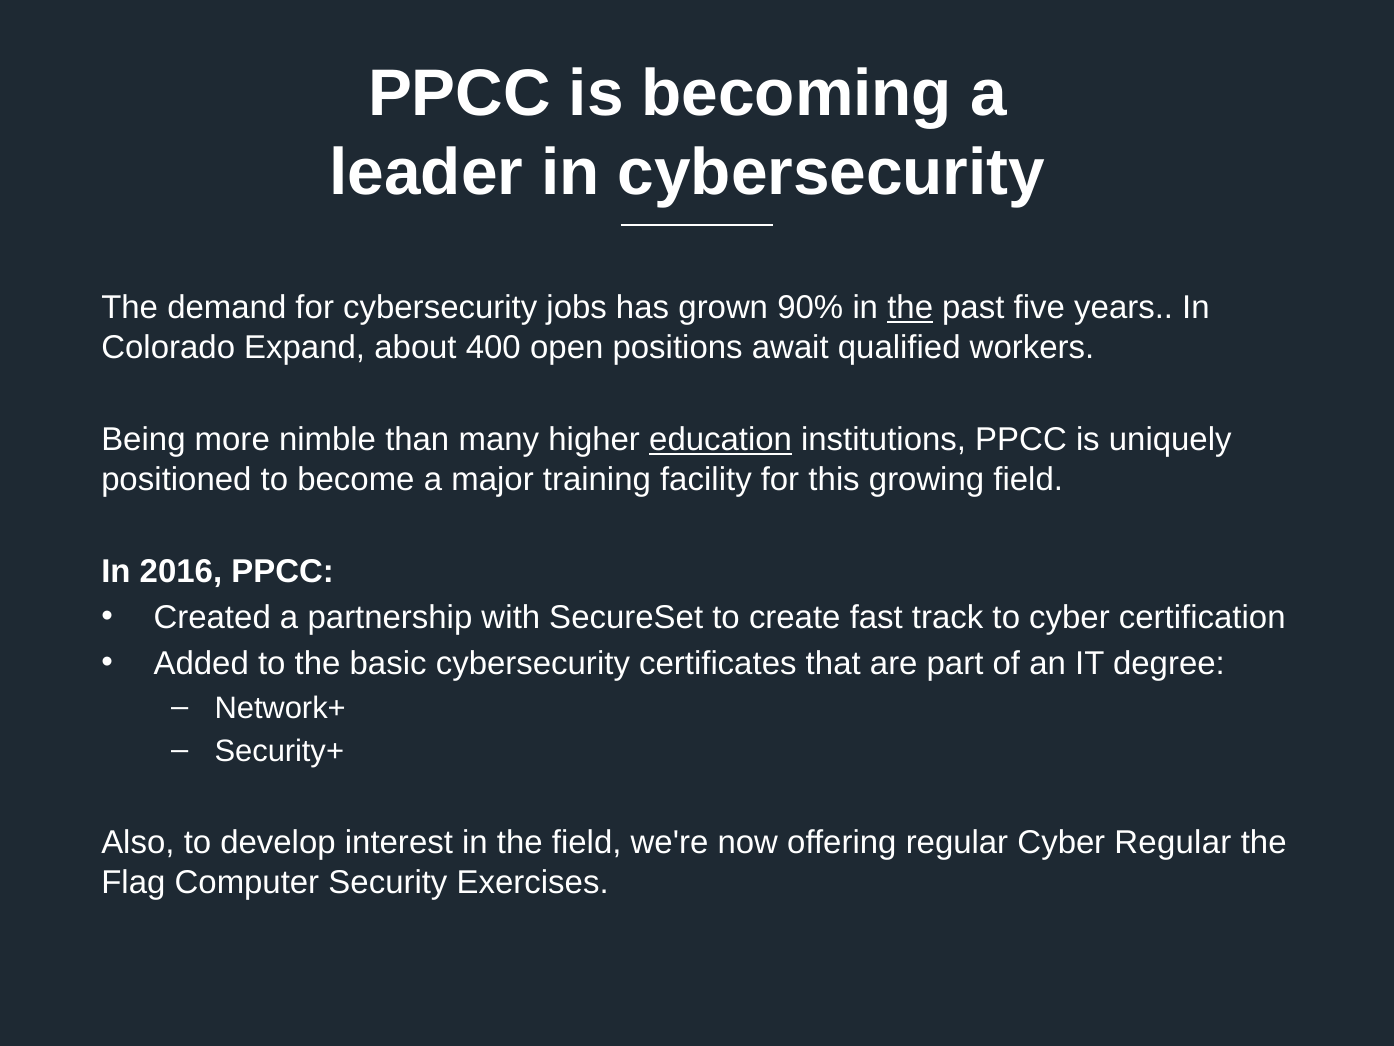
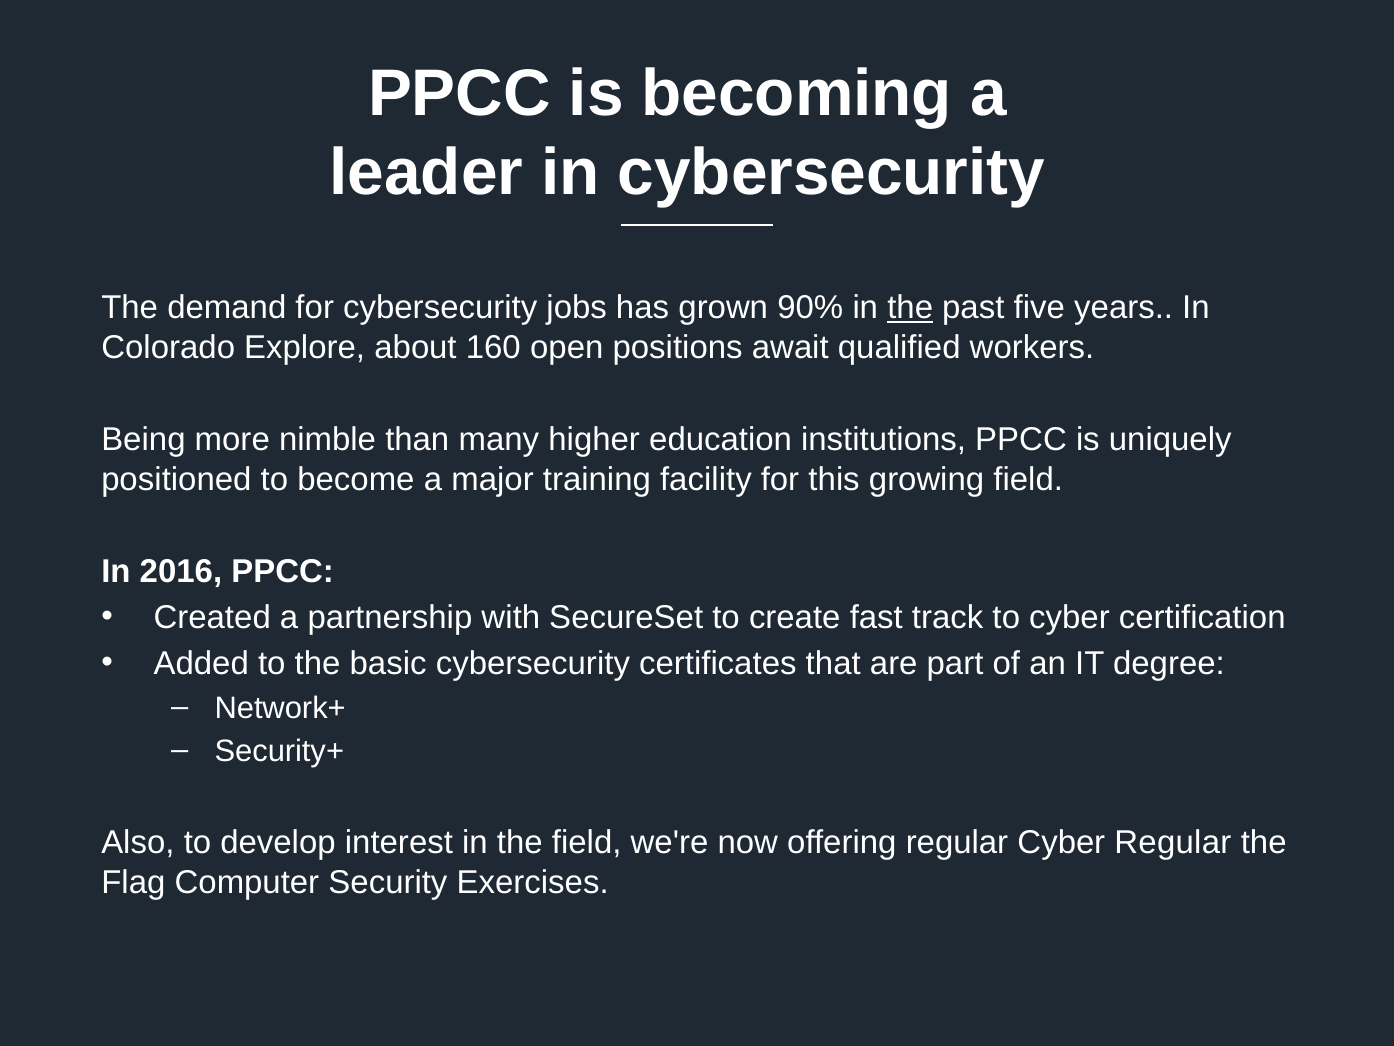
Expand: Expand -> Explore
400: 400 -> 160
education underline: present -> none
